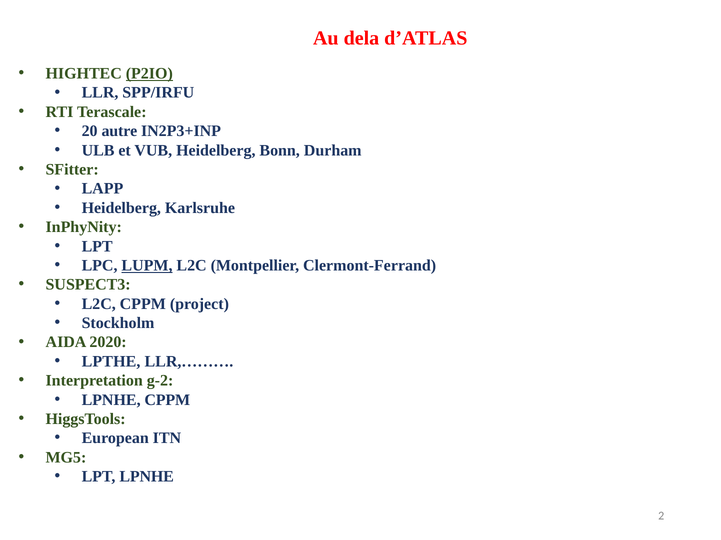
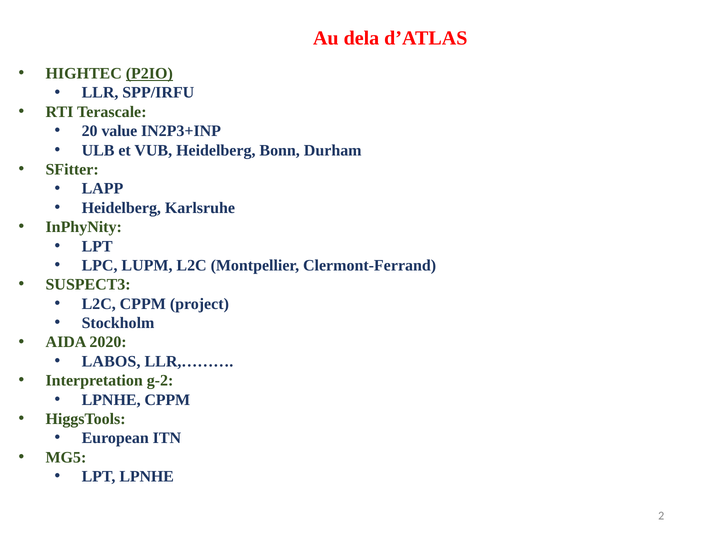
autre: autre -> value
LUPM underline: present -> none
LPTHE: LPTHE -> LABOS
